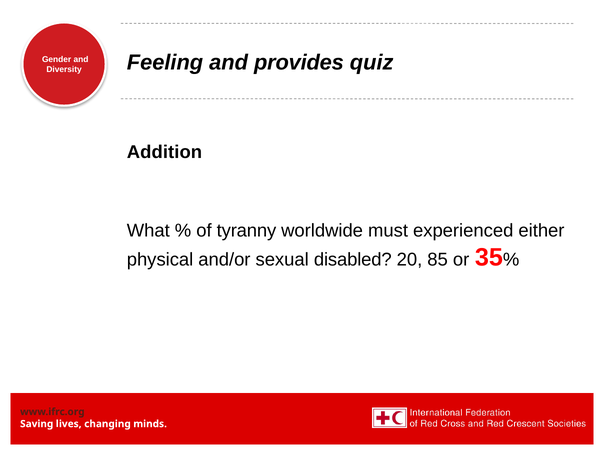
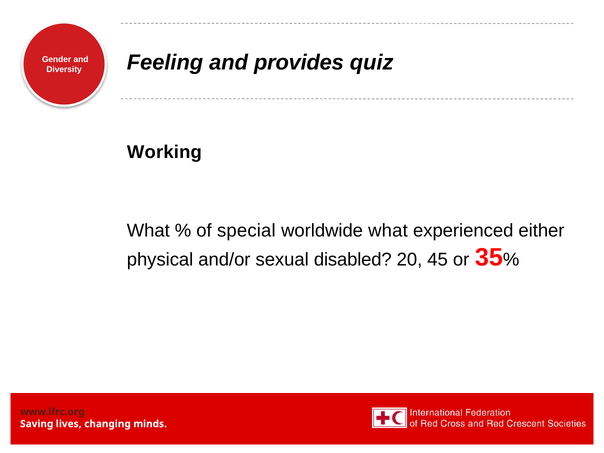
Addition: Addition -> Working
tyranny: tyranny -> special
worldwide must: must -> what
85: 85 -> 45
